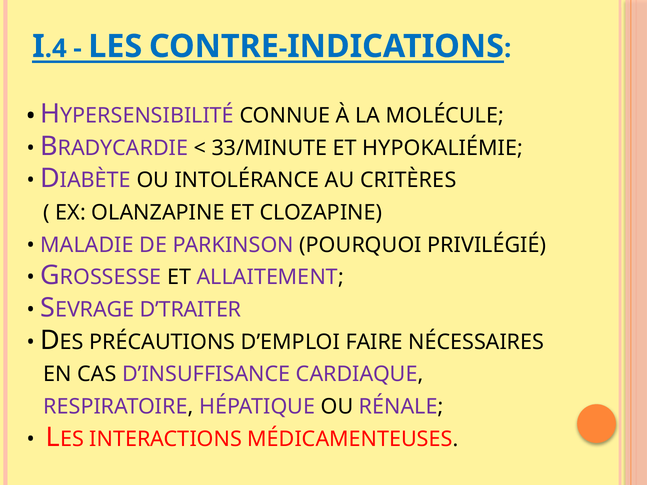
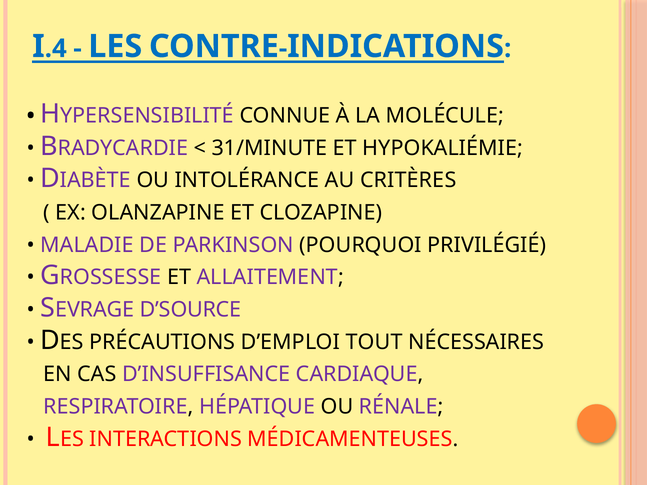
33/MINUTE: 33/MINUTE -> 31/MINUTE
D’TRAITER: D’TRAITER -> D’SOURCE
FAIRE: FAIRE -> TOUT
